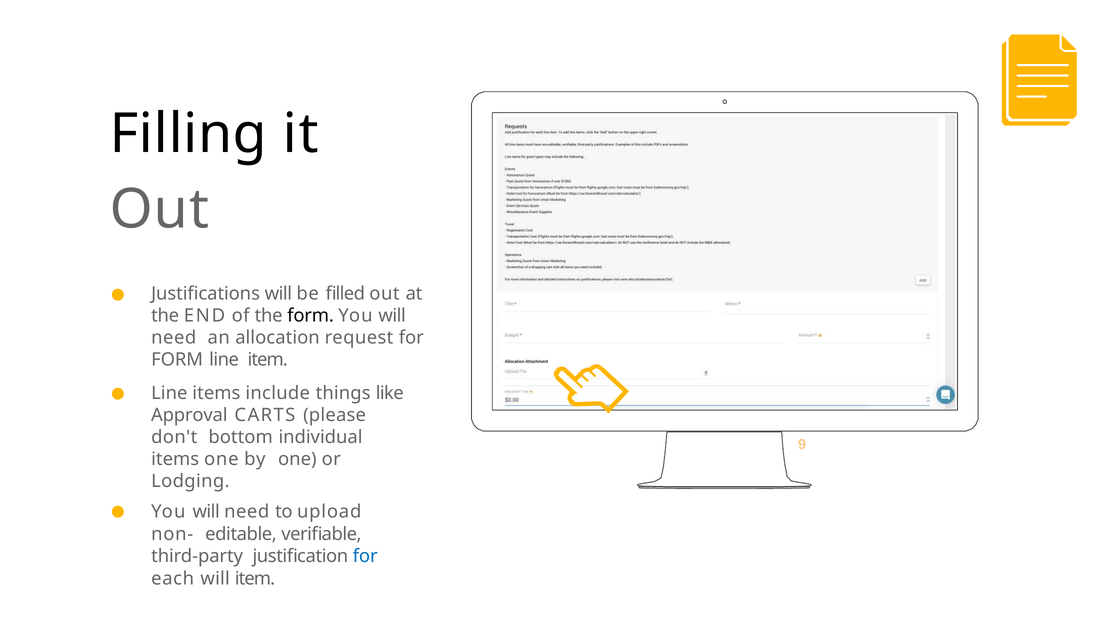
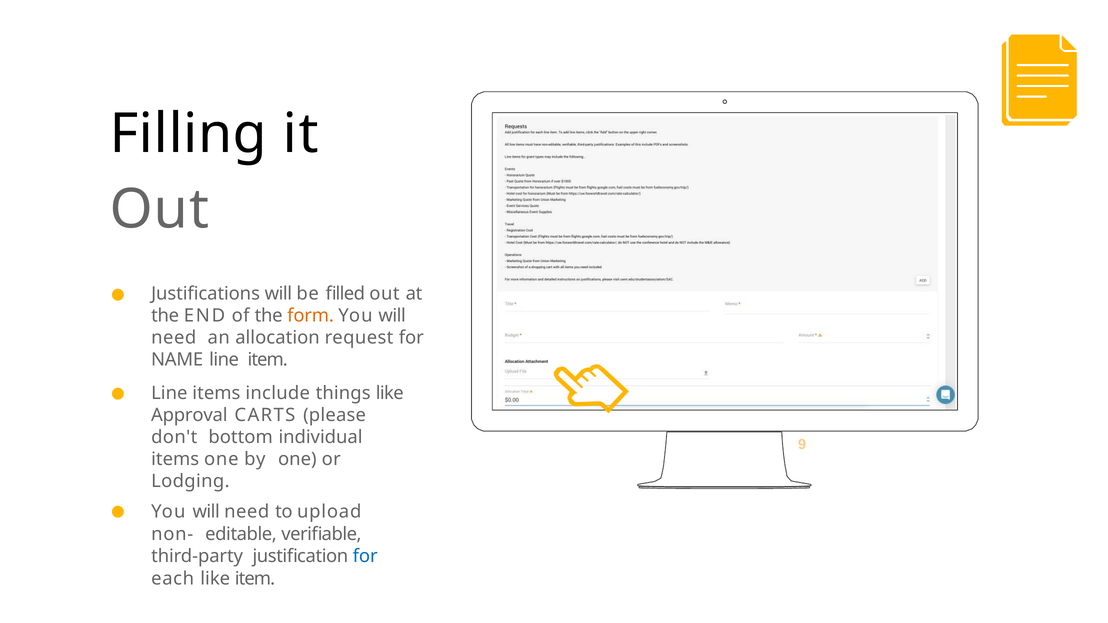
form at (311, 316) colour: black -> orange
FORM at (177, 360): FORM -> NAME
each will: will -> like
